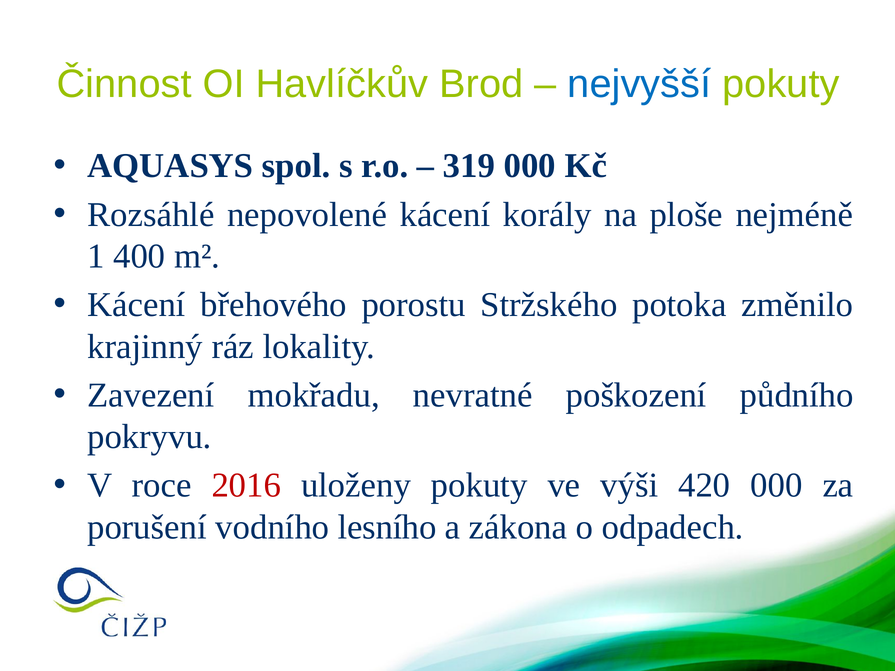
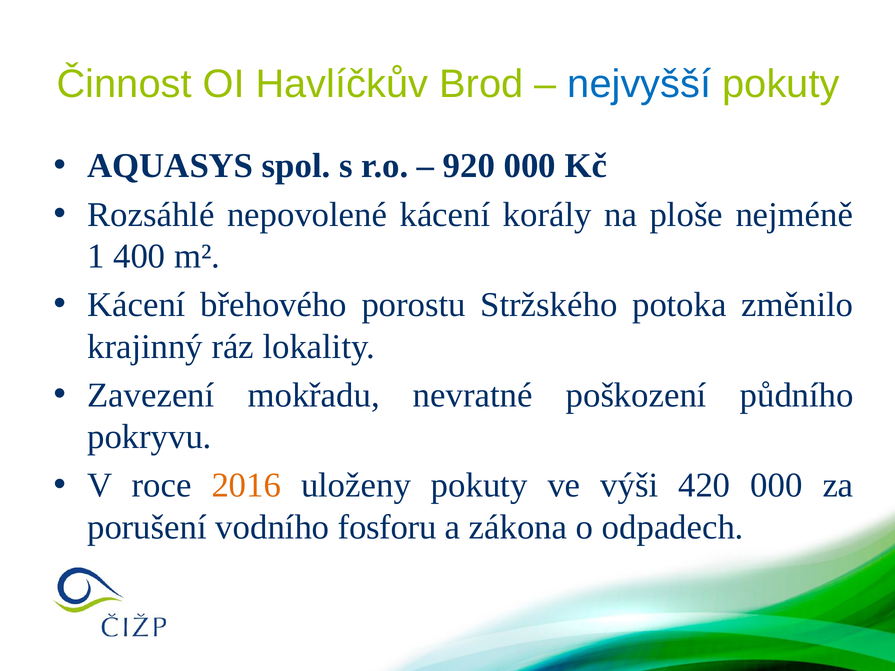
319: 319 -> 920
2016 colour: red -> orange
lesního: lesního -> fosforu
